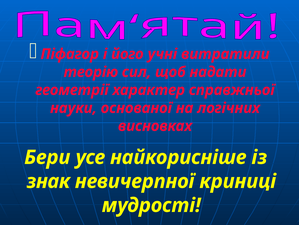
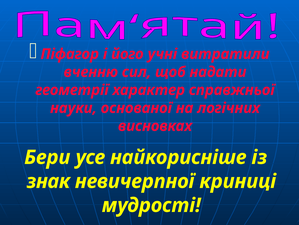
теорію: теорію -> вченню
